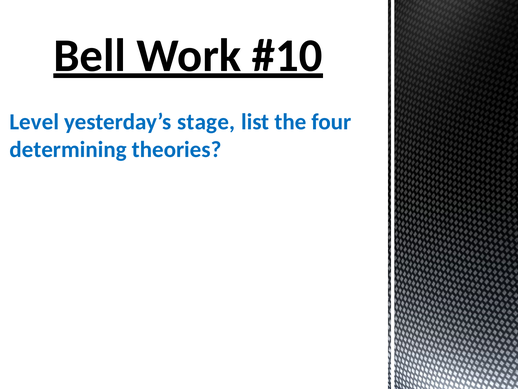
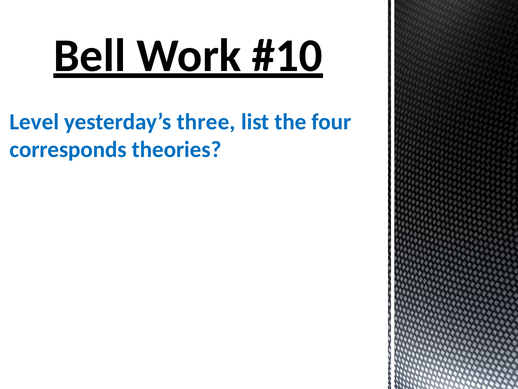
stage: stage -> three
determining: determining -> corresponds
